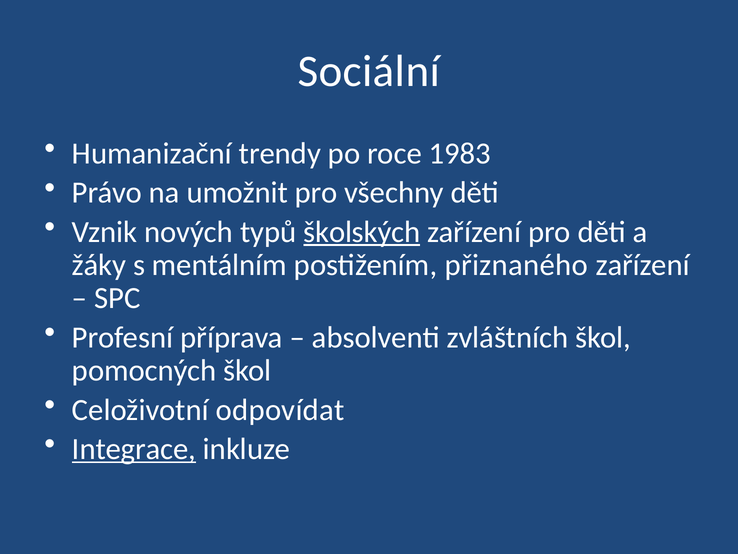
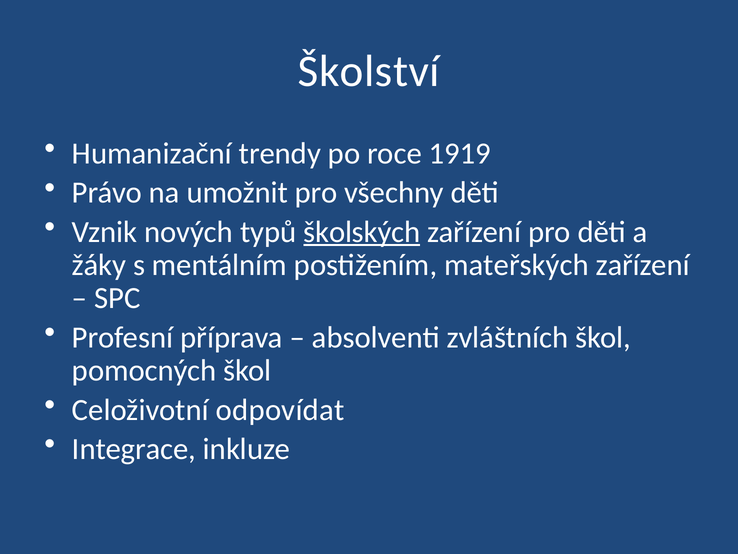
Sociální: Sociální -> Školství
1983: 1983 -> 1919
přiznaného: přiznaného -> mateřských
Integrace underline: present -> none
